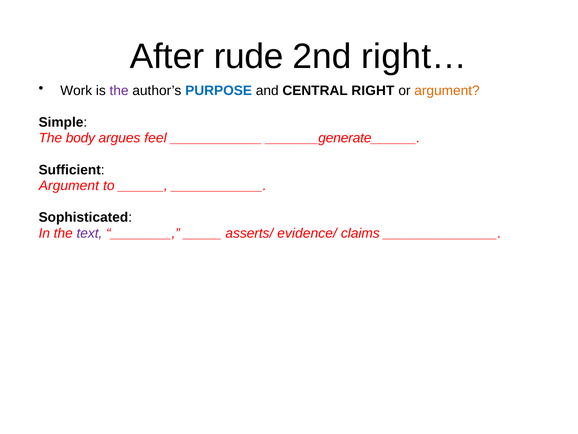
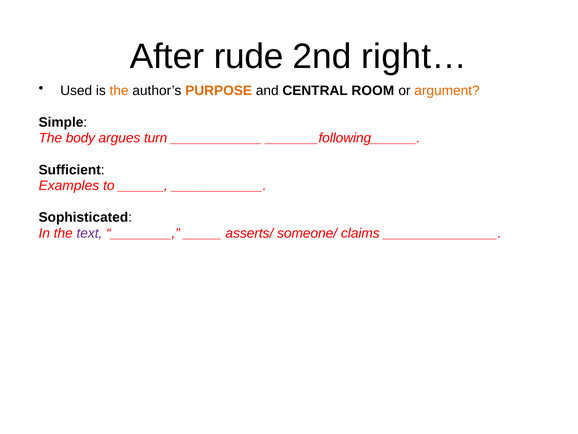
Work: Work -> Used
the at (119, 90) colour: purple -> orange
PURPOSE colour: blue -> orange
RIGHT: RIGHT -> ROOM
feel: feel -> turn
_______generate______: _______generate______ -> _______following______
Argument at (69, 185): Argument -> Examples
evidence/: evidence/ -> someone/
